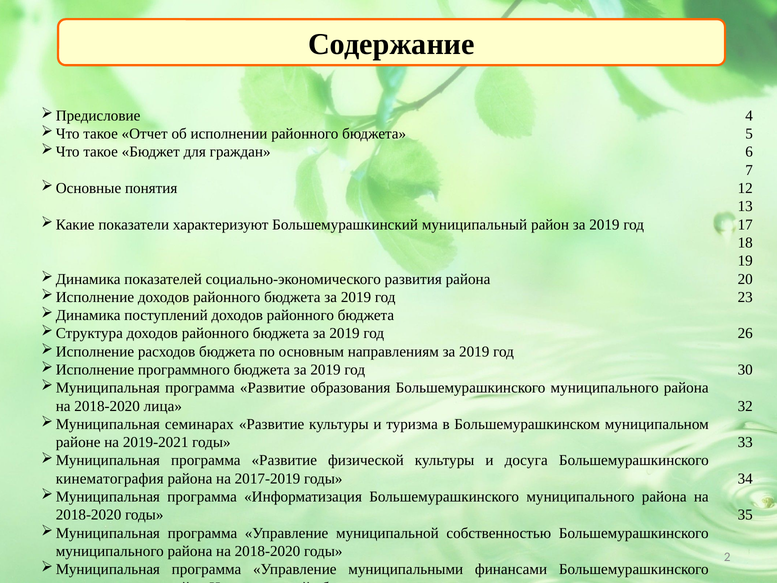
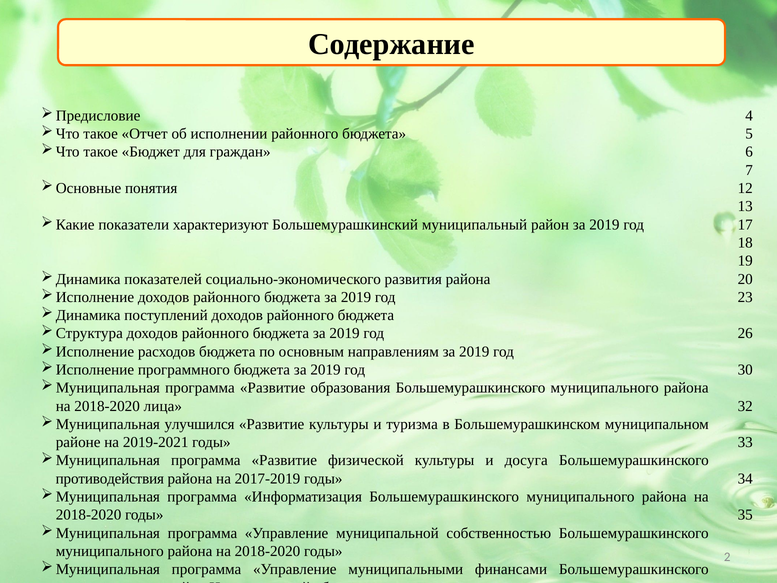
семинарах: семинарах -> улучшился
кинематография: кинематография -> противодействия
